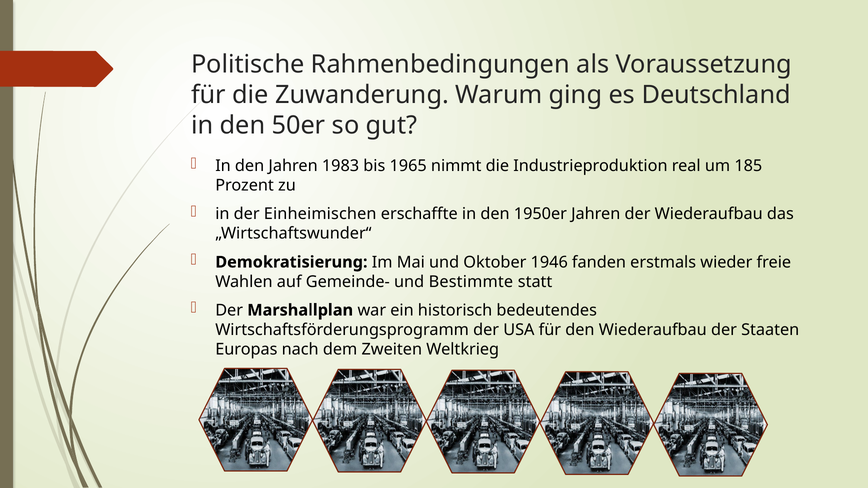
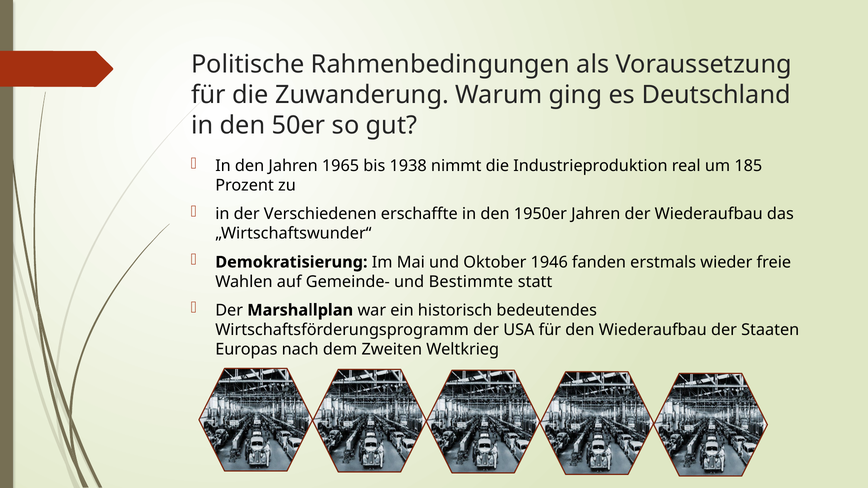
1983: 1983 -> 1965
1965: 1965 -> 1938
Einheimischen: Einheimischen -> Verschiedenen
